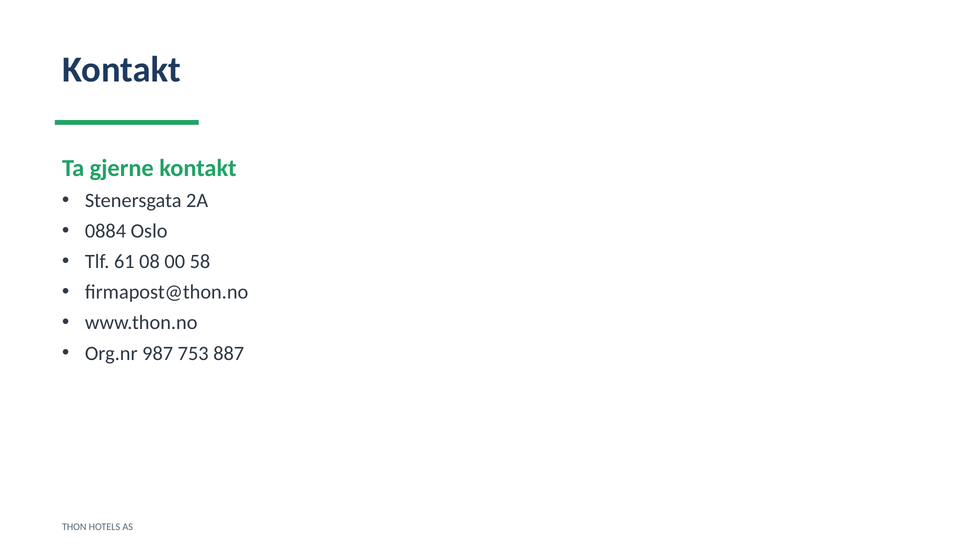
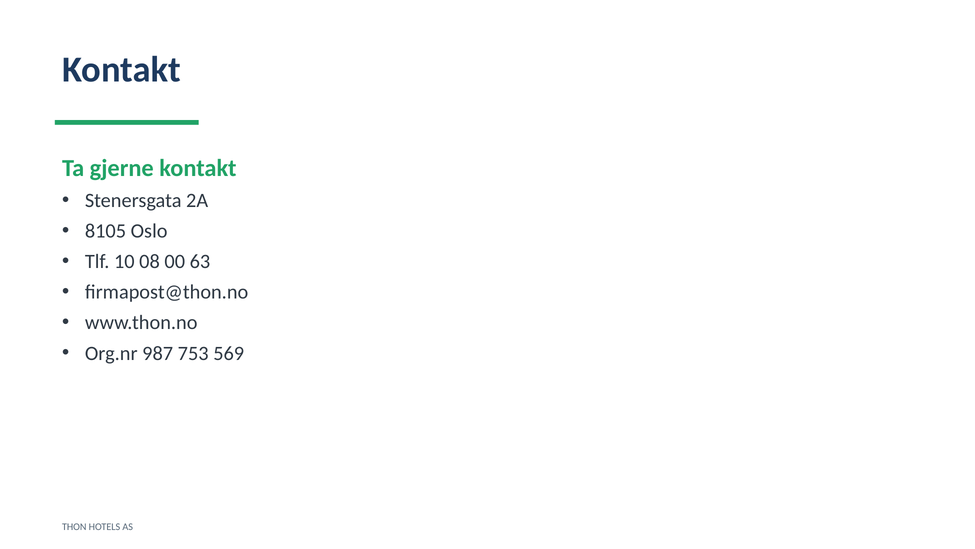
0884: 0884 -> 8105
61: 61 -> 10
58: 58 -> 63
887: 887 -> 569
